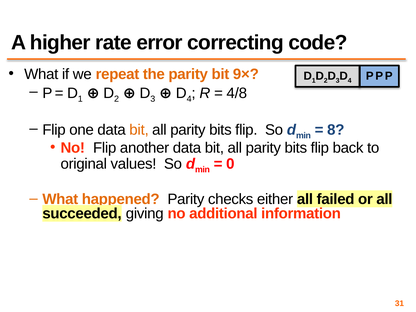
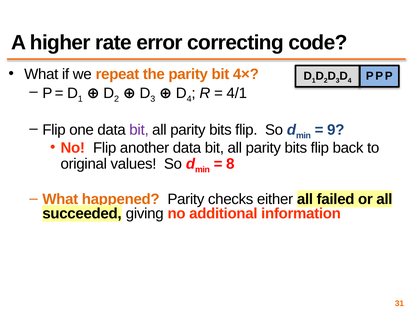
9×: 9× -> 4×
4/8: 4/8 -> 4/1
bit at (139, 130) colour: orange -> purple
8: 8 -> 9
0: 0 -> 8
